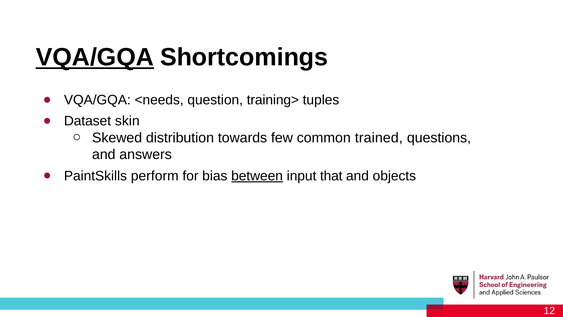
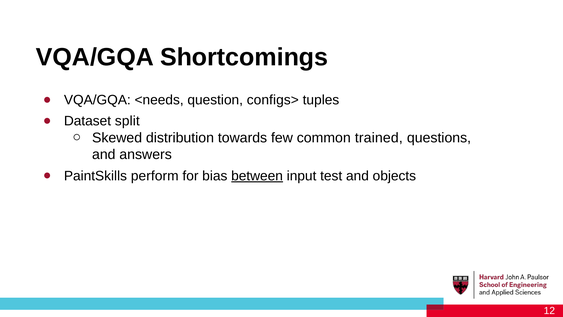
VQA/GQA at (95, 57) underline: present -> none
training>: training> -> configs>
skin: skin -> split
that: that -> test
